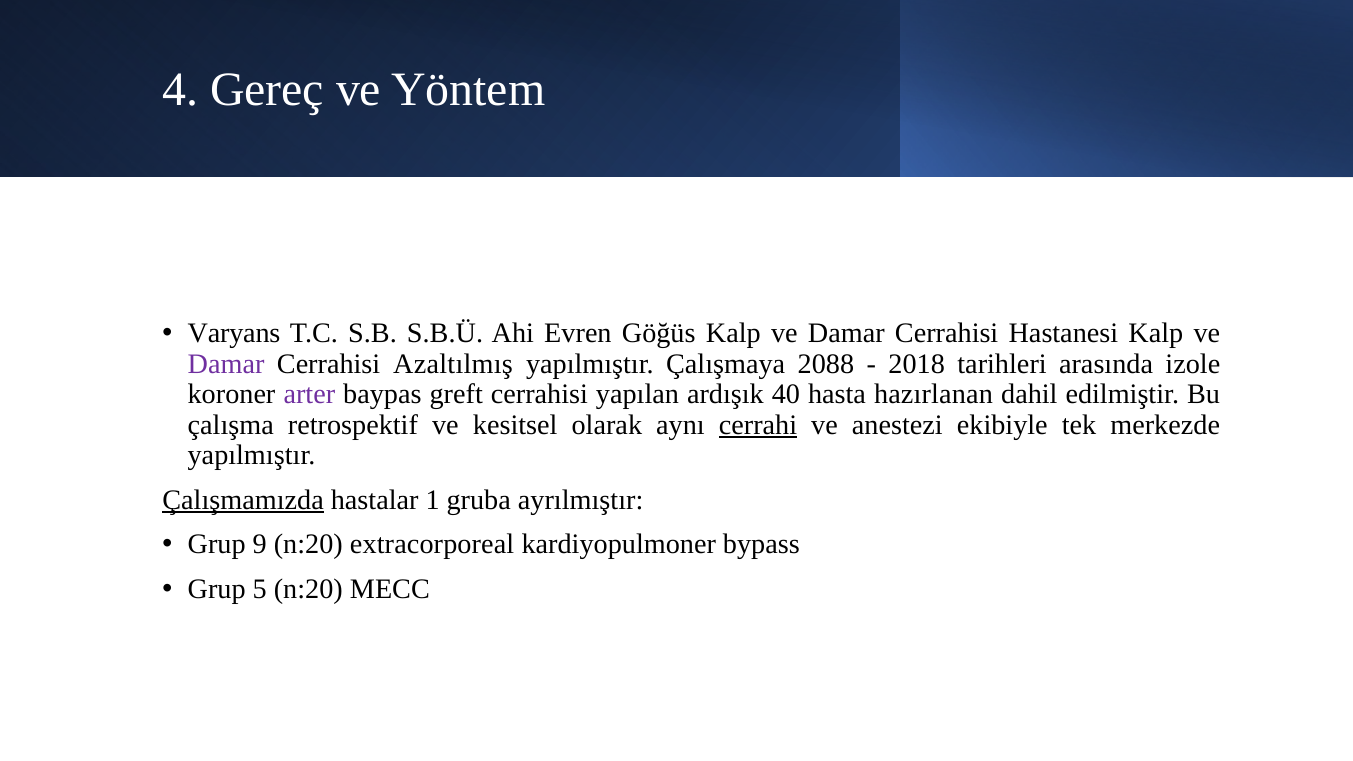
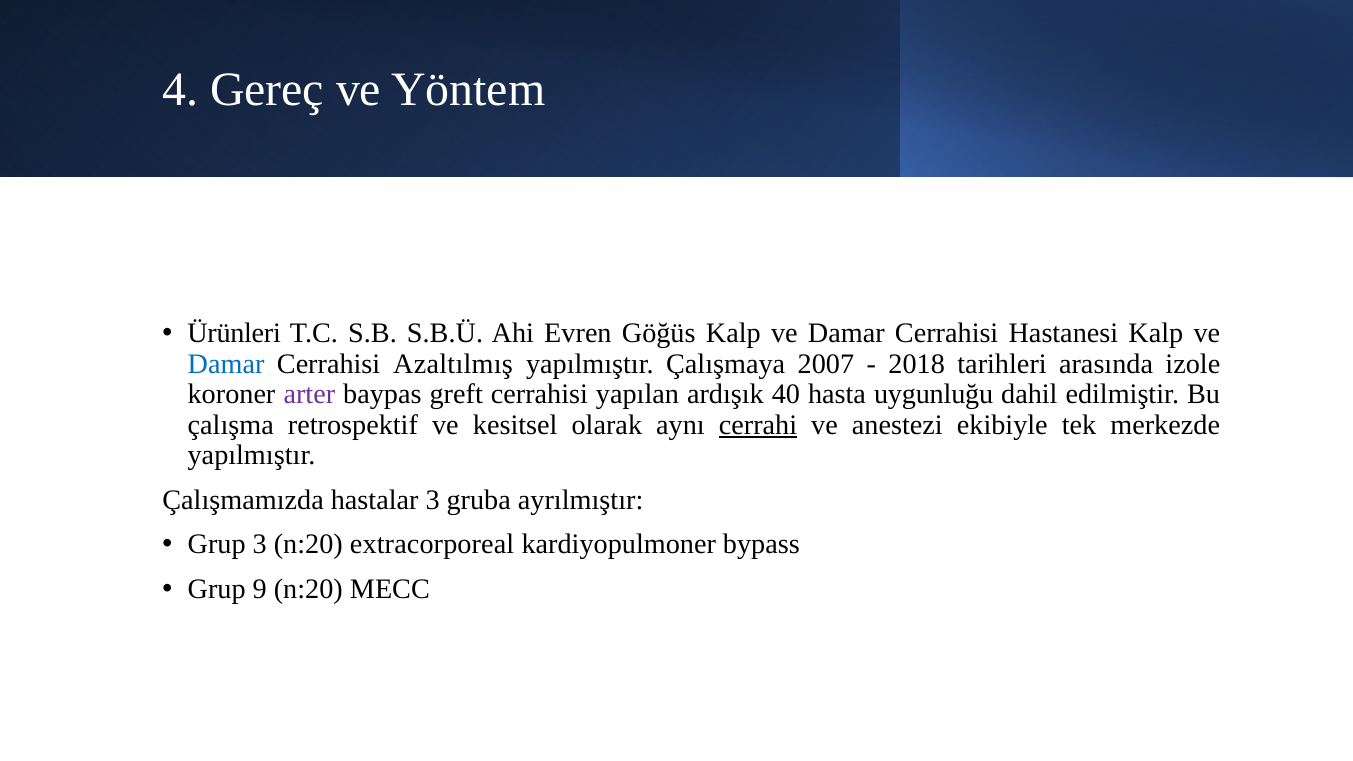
Varyans: Varyans -> Ürünleri
Damar at (226, 364) colour: purple -> blue
2088: 2088 -> 2007
hazırlanan: hazırlanan -> uygunluğu
Çalışmamızda underline: present -> none
hastalar 1: 1 -> 3
Grup 9: 9 -> 3
5: 5 -> 9
